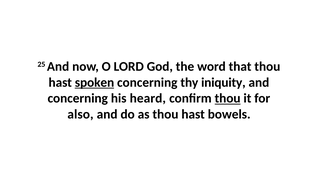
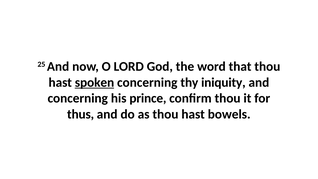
heard: heard -> prince
thou at (228, 98) underline: present -> none
also: also -> thus
